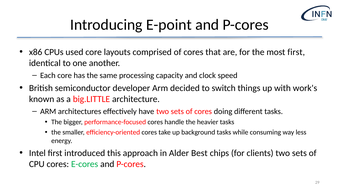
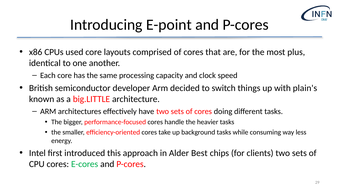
most first: first -> plus
work's: work's -> plain's
